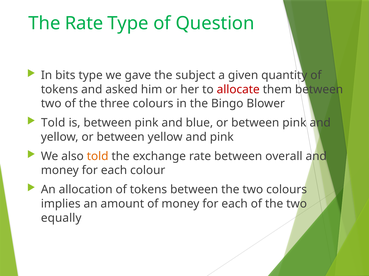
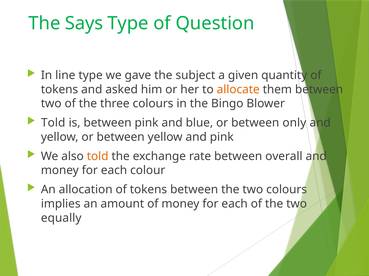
The Rate: Rate -> Says
bits: bits -> line
allocate colour: red -> orange
or between pink: pink -> only
